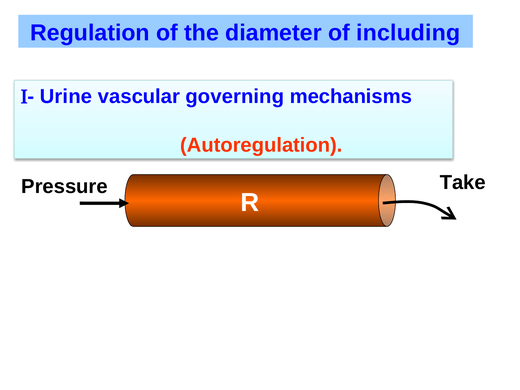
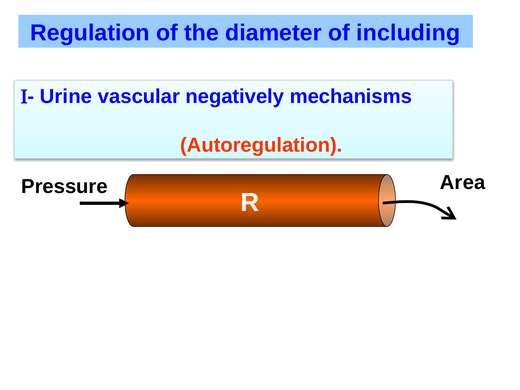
governing: governing -> negatively
Take: Take -> Area
